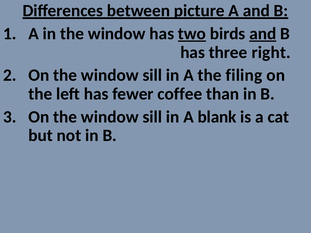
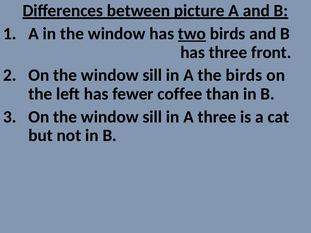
and at (263, 34) underline: present -> none
right: right -> front
the filing: filing -> birds
A blank: blank -> three
